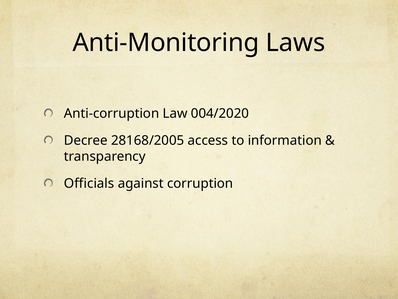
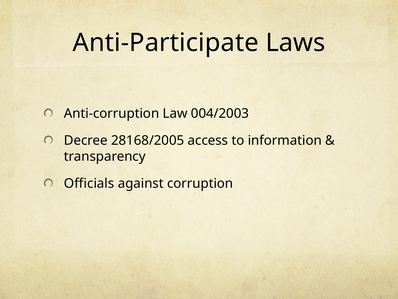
Anti-Monitoring: Anti-Monitoring -> Anti-Participate
004/2020: 004/2020 -> 004/2003
